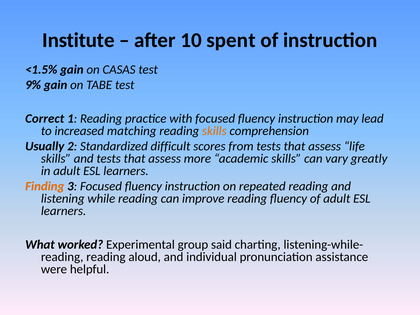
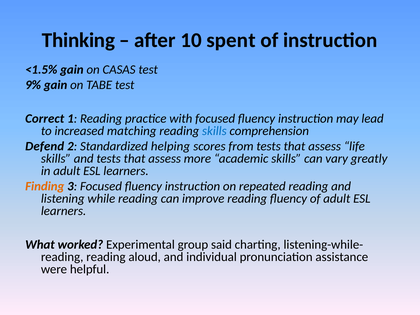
Institute: Institute -> Thinking
skills at (214, 131) colour: orange -> blue
Usually: Usually -> Defend
difficult: difficult -> helping
